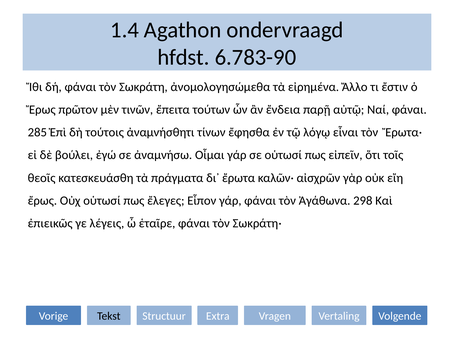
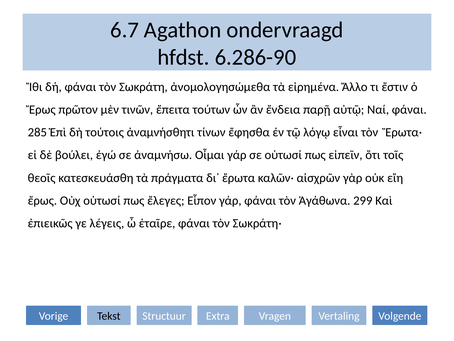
1.4: 1.4 -> 6.7
6.783-90: 6.783-90 -> 6.286-90
298: 298 -> 299
